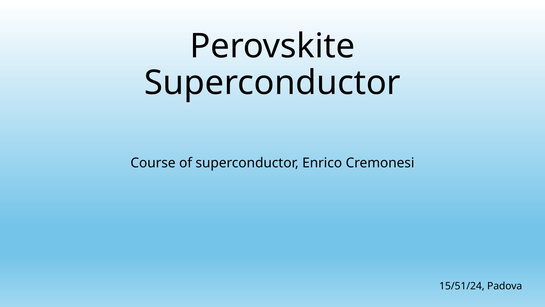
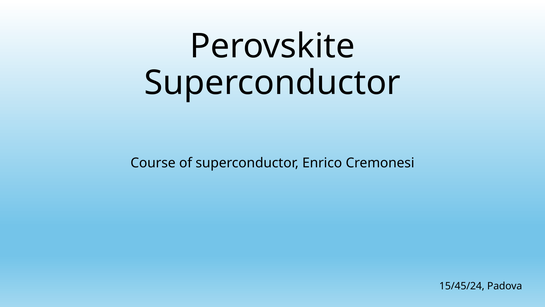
15/51/24: 15/51/24 -> 15/45/24
